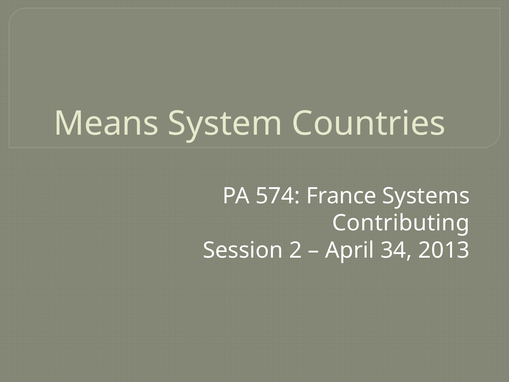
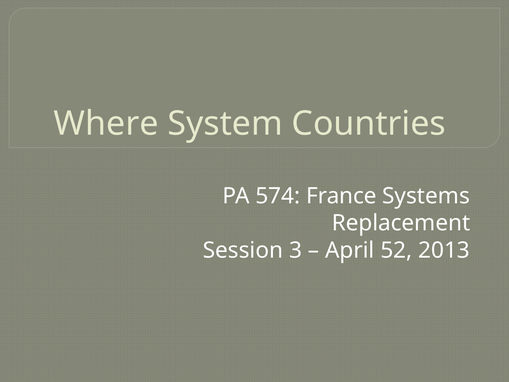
Means: Means -> Where
Contributing: Contributing -> Replacement
2: 2 -> 3
34: 34 -> 52
